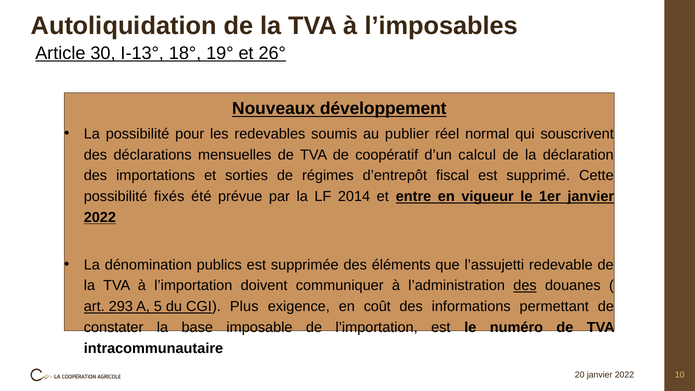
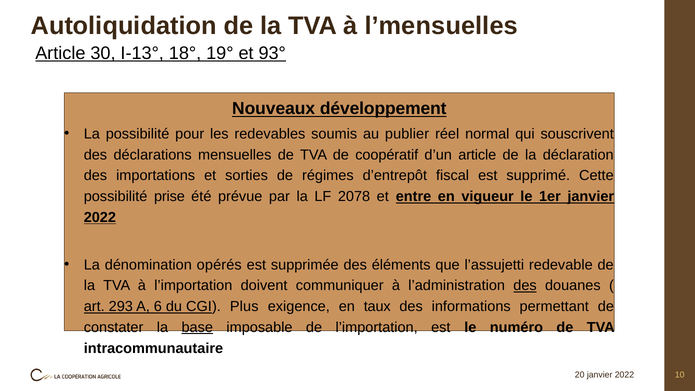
l’imposables: l’imposables -> l’mensuelles
26°: 26° -> 93°
d’un calcul: calcul -> article
fixés: fixés -> prise
2014: 2014 -> 2078
publics: publics -> opérés
5: 5 -> 6
coût: coût -> taux
base underline: none -> present
